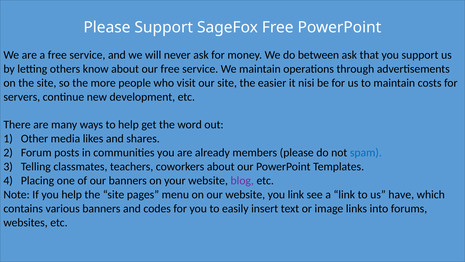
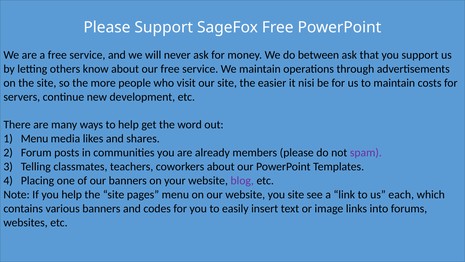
Other at (35, 139): Other -> Menu
spam colour: blue -> purple
you link: link -> site
have: have -> each
